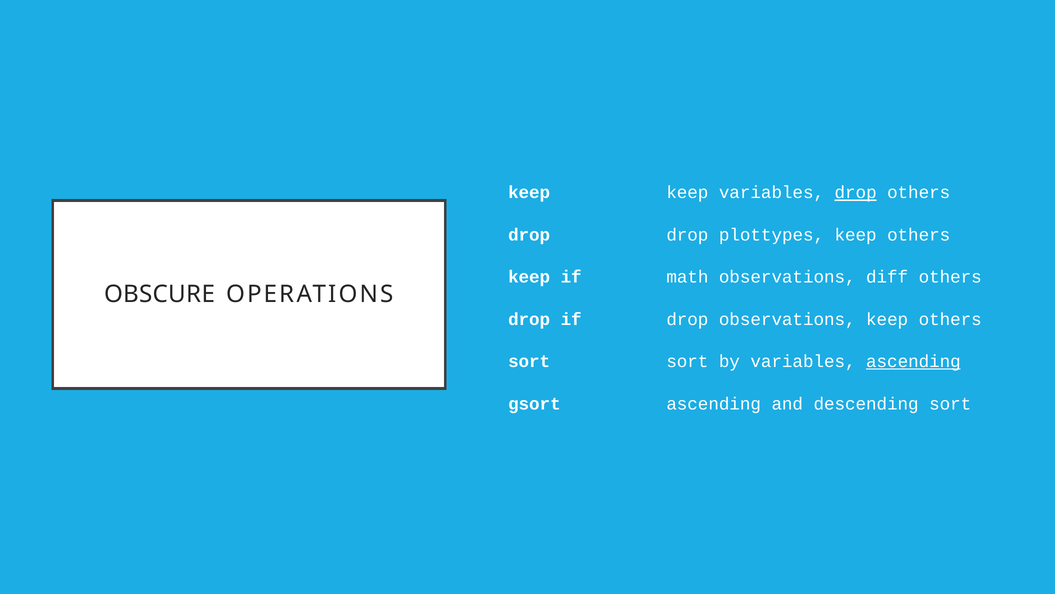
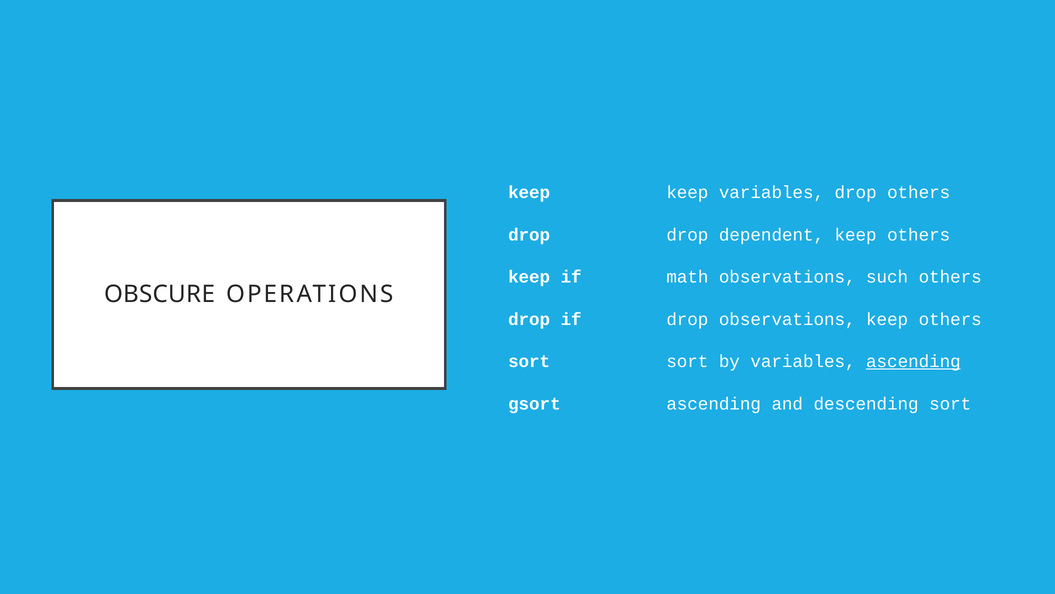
drop at (856, 192) underline: present -> none
plottypes: plottypes -> dependent
diff: diff -> such
